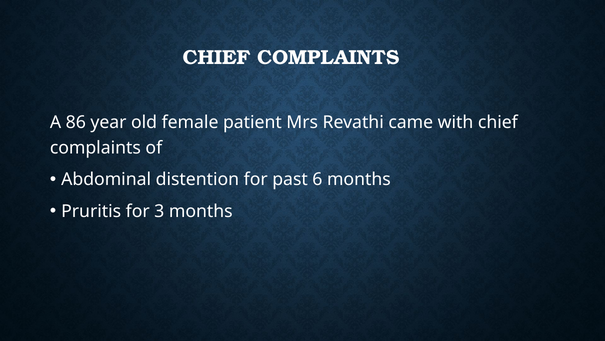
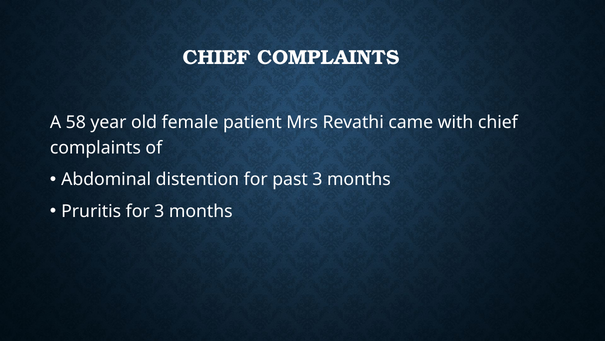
86: 86 -> 58
past 6: 6 -> 3
